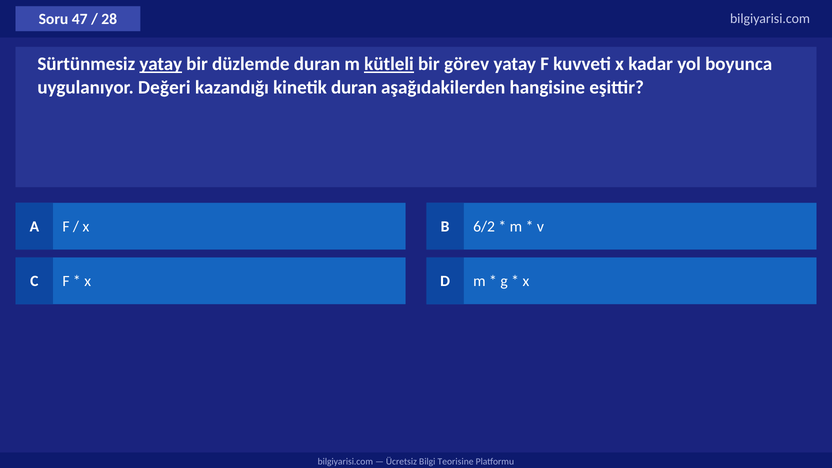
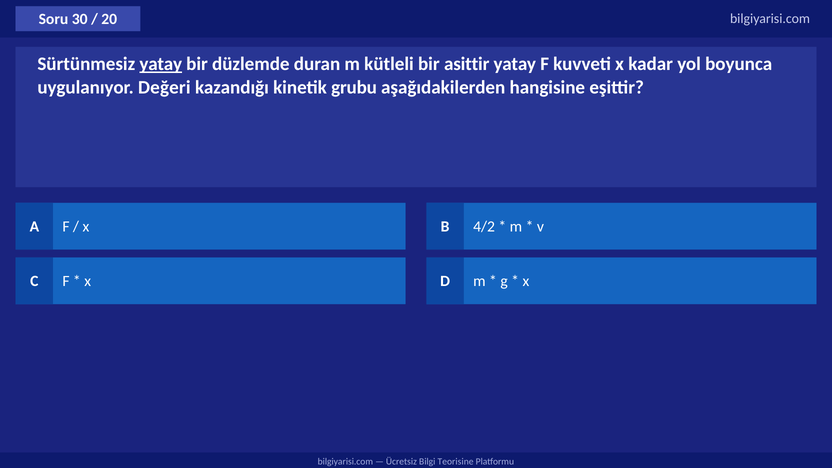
47: 47 -> 30
28: 28 -> 20
kütleli underline: present -> none
görev: görev -> asittir
kinetik duran: duran -> grubu
6/2: 6/2 -> 4/2
